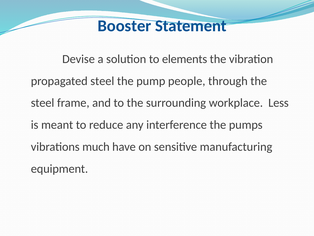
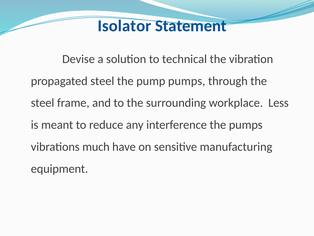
Booster: Booster -> Isolator
elements: elements -> technical
pump people: people -> pumps
